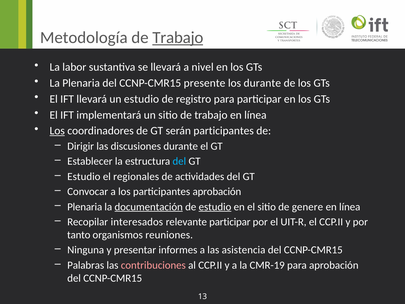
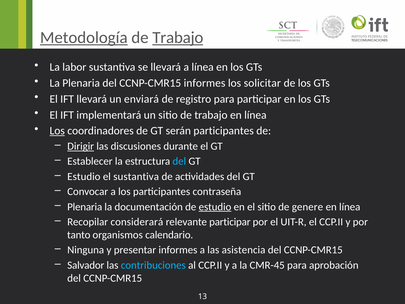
Metodología underline: none -> present
a nivel: nivel -> línea
CCNP-CMR15 presente: presente -> informes
los durante: durante -> solicitar
un estudio: estudio -> enviará
Dirigir underline: none -> present
el regionales: regionales -> sustantiva
participantes aprobación: aprobación -> contraseña
documentación underline: present -> none
interesados: interesados -> considerará
reuniones: reuniones -> calendario
Palabras: Palabras -> Salvador
contribuciones colour: pink -> light blue
CMR-19: CMR-19 -> CMR-45
